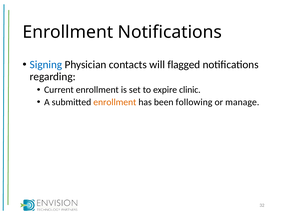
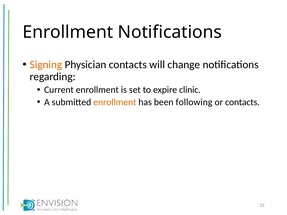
Signing colour: blue -> orange
flagged: flagged -> change
or manage: manage -> contacts
